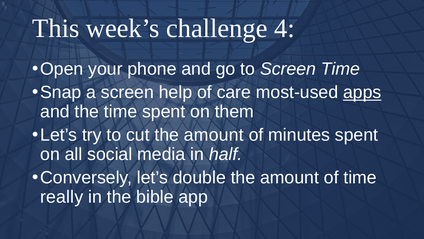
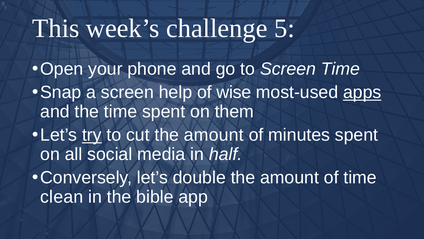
4: 4 -> 5
care: care -> wise
try underline: none -> present
really: really -> clean
